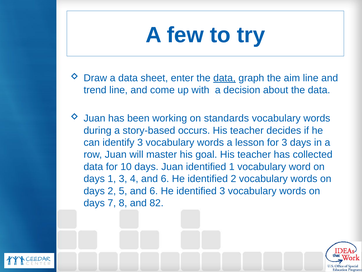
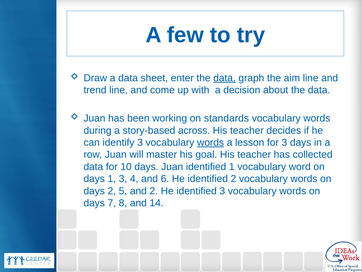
occurs: occurs -> across
words at (211, 142) underline: none -> present
5 and 6: 6 -> 2
82: 82 -> 14
